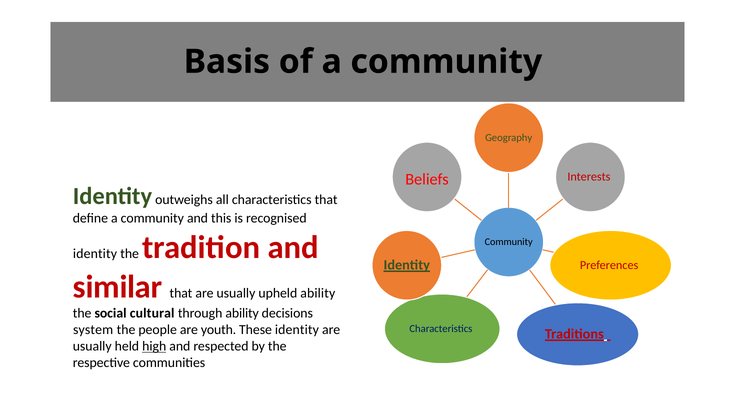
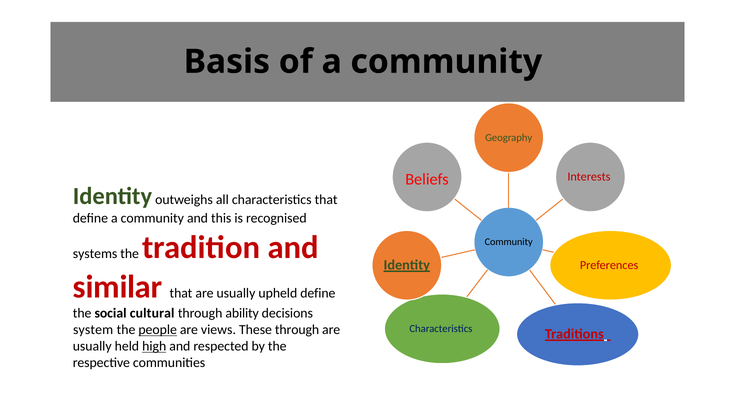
identity at (95, 254): identity -> systems
upheld ability: ability -> define
people underline: none -> present
youth: youth -> views
These identity: identity -> through
